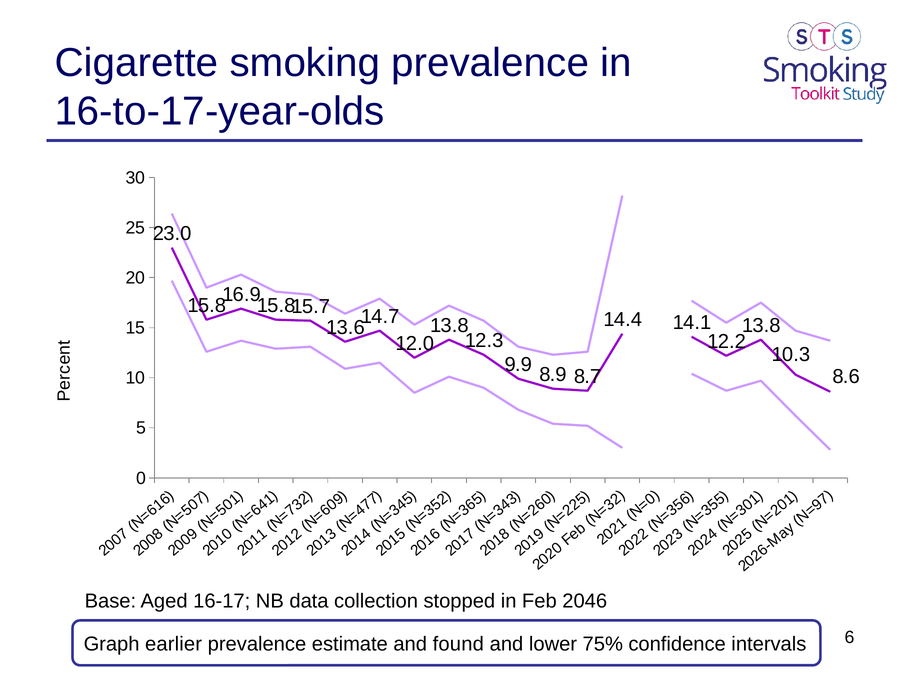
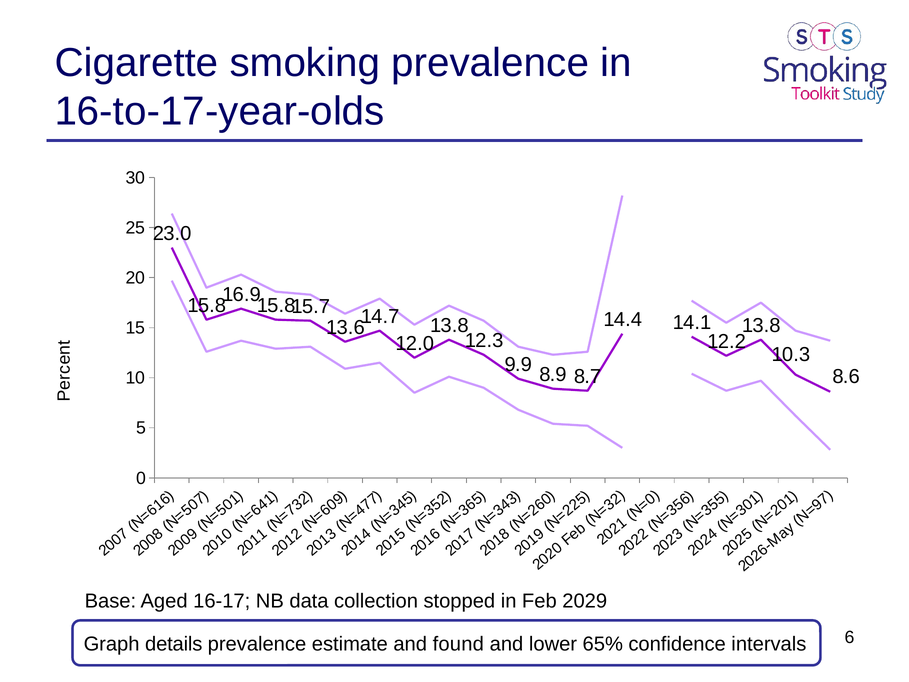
2046: 2046 -> 2029
earlier: earlier -> details
75%: 75% -> 65%
